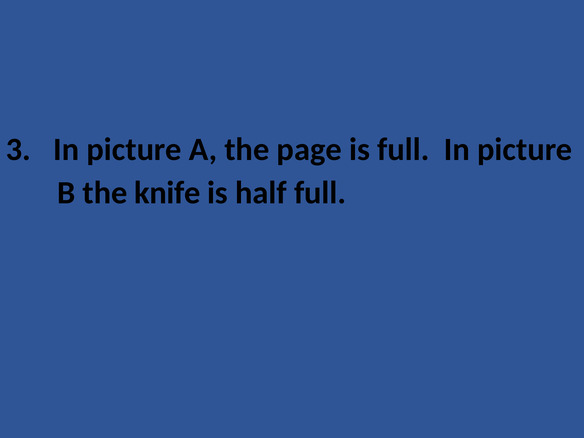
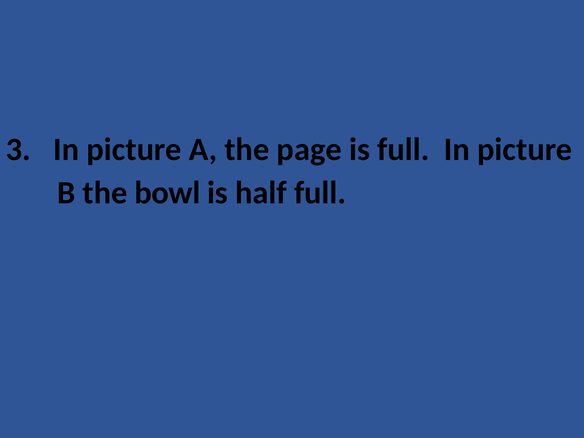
knife: knife -> bowl
